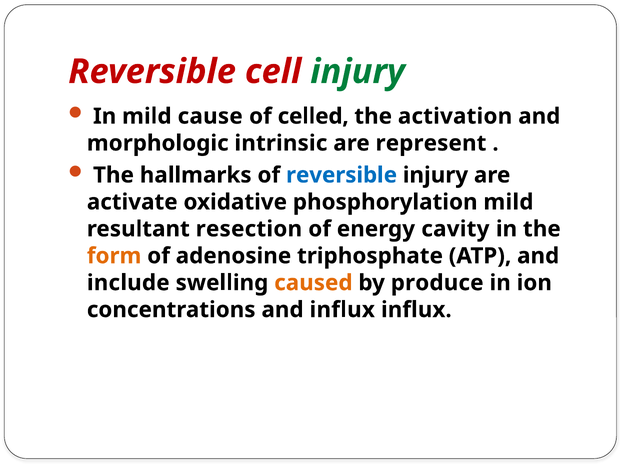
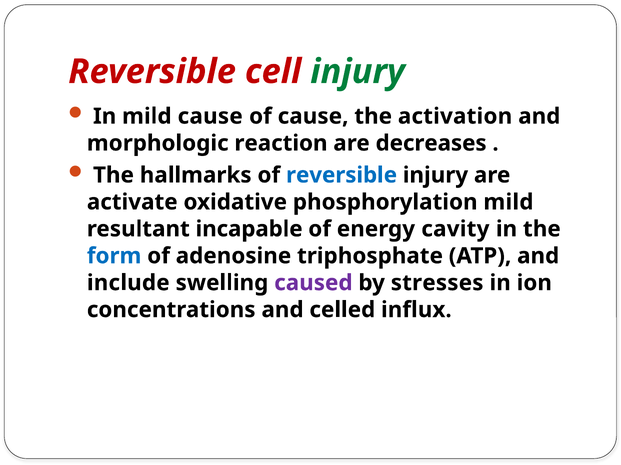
of celled: celled -> cause
intrinsic: intrinsic -> reaction
represent: represent -> decreases
resection: resection -> incapable
form colour: orange -> blue
caused colour: orange -> purple
produce: produce -> stresses
and influx: influx -> celled
